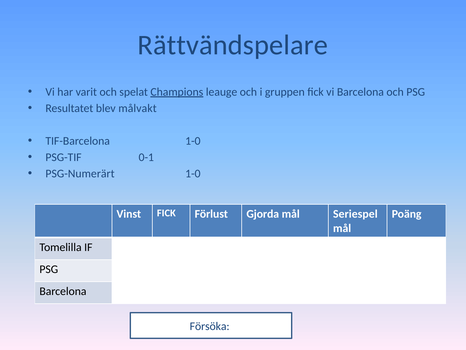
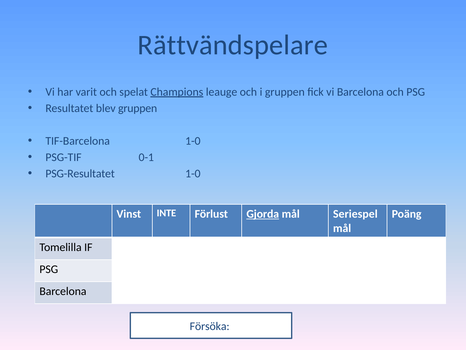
blev målvakt: målvakt -> gruppen
PSG-Numerärt: PSG-Numerärt -> PSG-Resultatet
Vinst FICK: FICK -> INTE
Gjorda underline: none -> present
